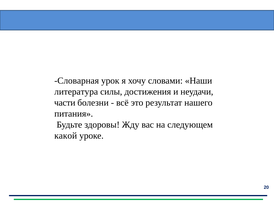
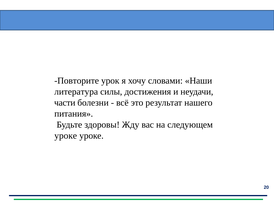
Словарная: Словарная -> Повторите
какой at (66, 135): какой -> уроке
